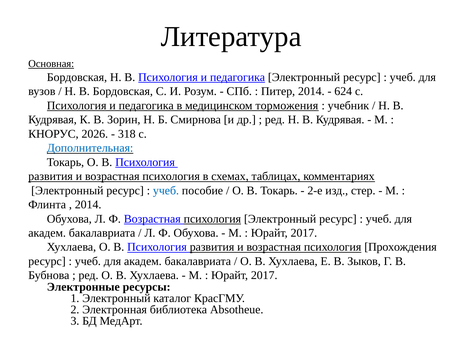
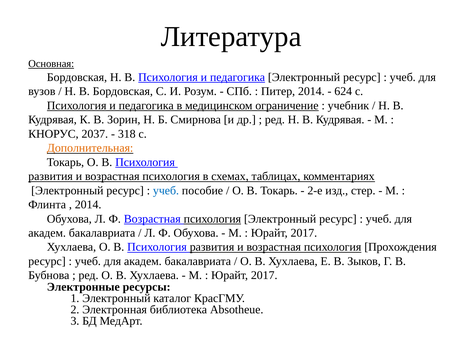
торможения: торможения -> ограничение
2026: 2026 -> 2037
Дополнительная colour: blue -> orange
